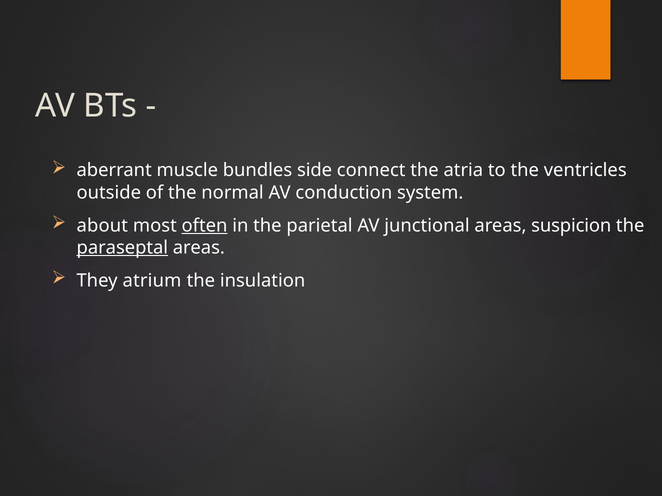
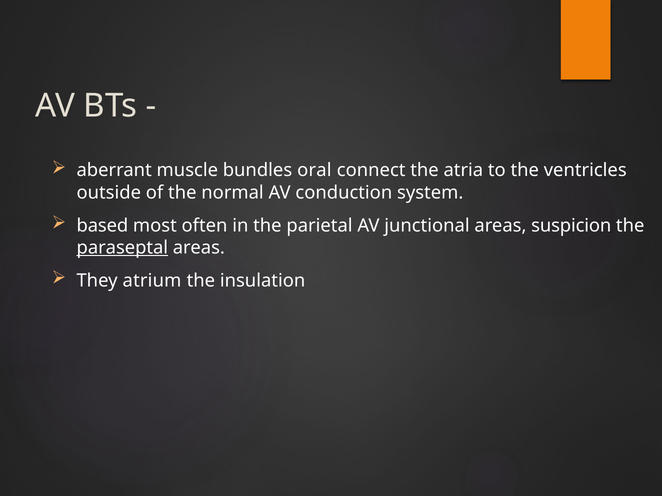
side: side -> oral
about: about -> based
often underline: present -> none
